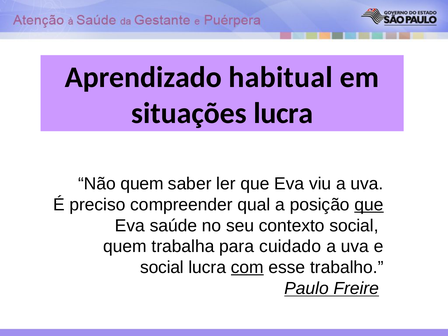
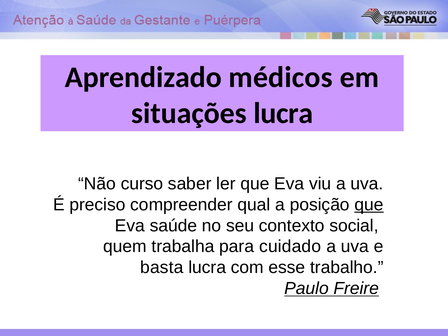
habitual: habitual -> médicos
Não quem: quem -> curso
social at (162, 267): social -> basta
com underline: present -> none
